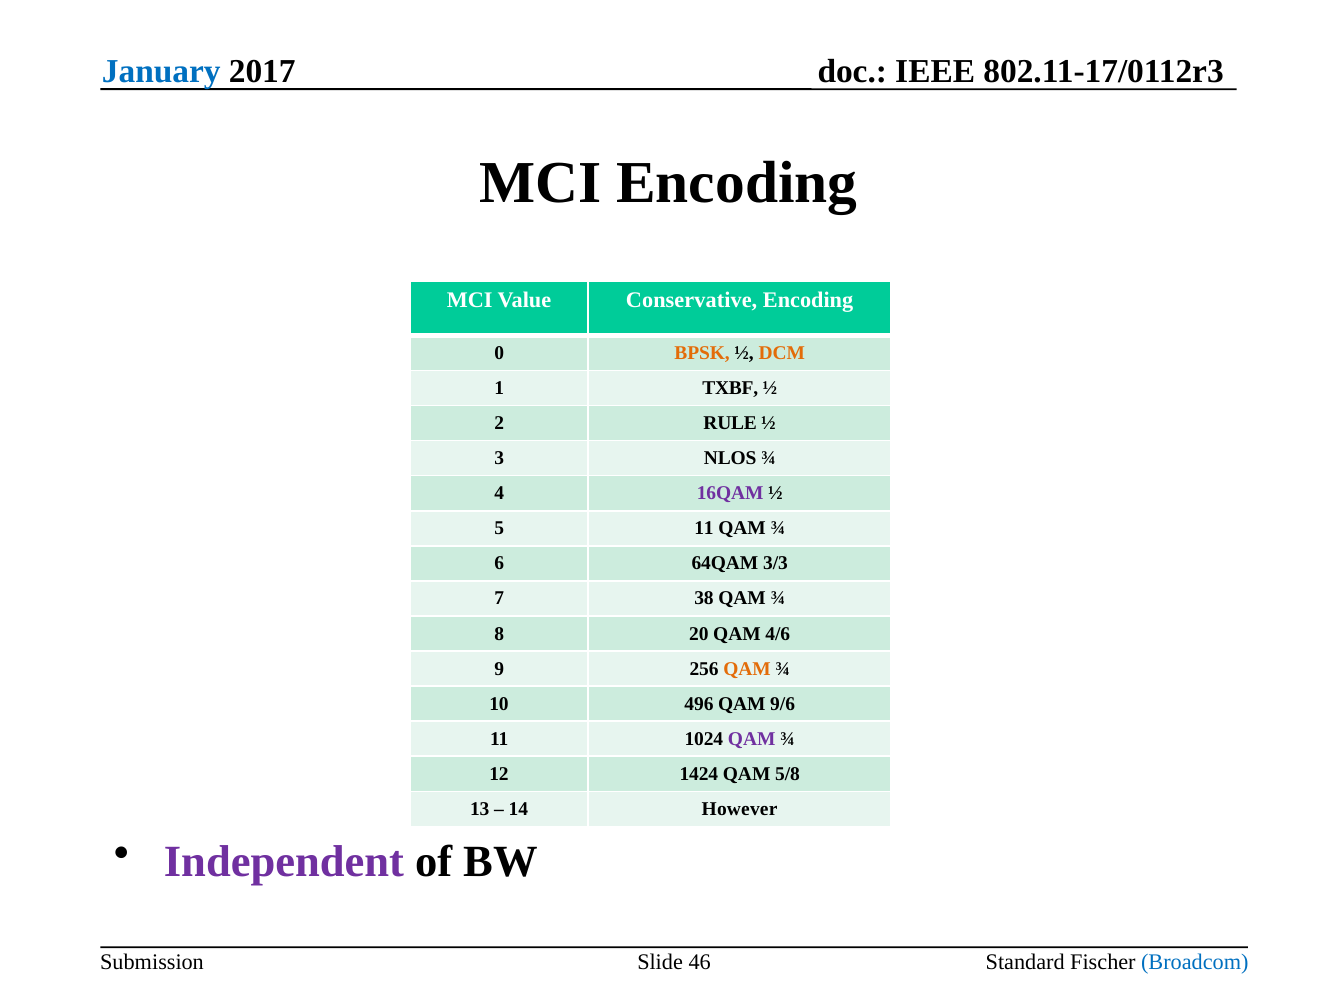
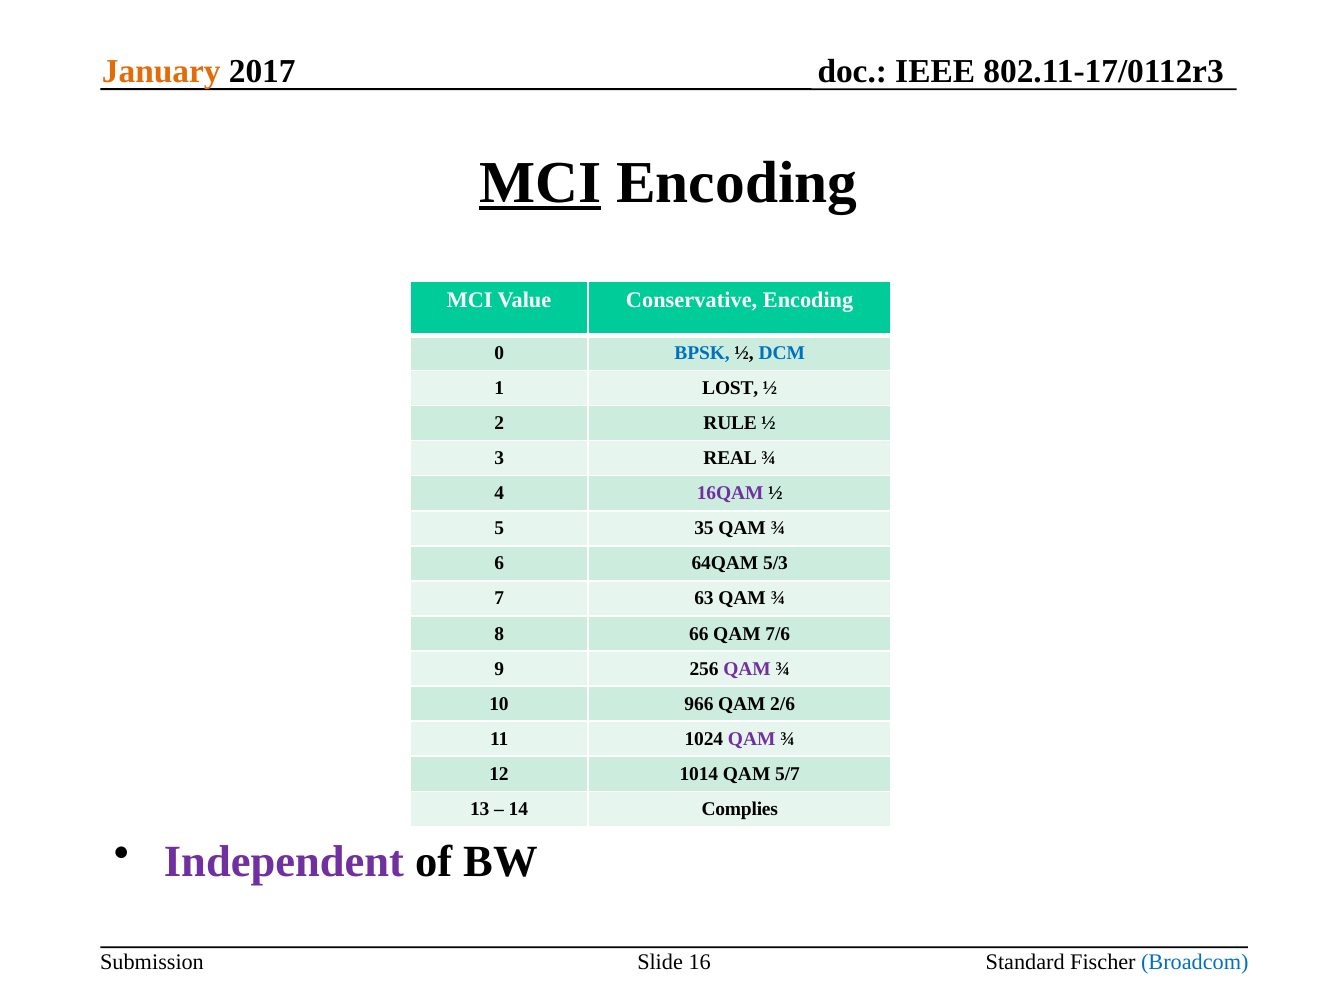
January colour: blue -> orange
MCI at (540, 182) underline: none -> present
BPSK colour: orange -> blue
DCM colour: orange -> blue
TXBF: TXBF -> LOST
NLOS: NLOS -> REAL
5 11: 11 -> 35
3/3: 3/3 -> 5/3
38: 38 -> 63
20: 20 -> 66
4/6: 4/6 -> 7/6
QAM at (747, 668) colour: orange -> purple
496: 496 -> 966
9/6: 9/6 -> 2/6
1424: 1424 -> 1014
5/8: 5/8 -> 5/7
However: However -> Complies
46: 46 -> 16
